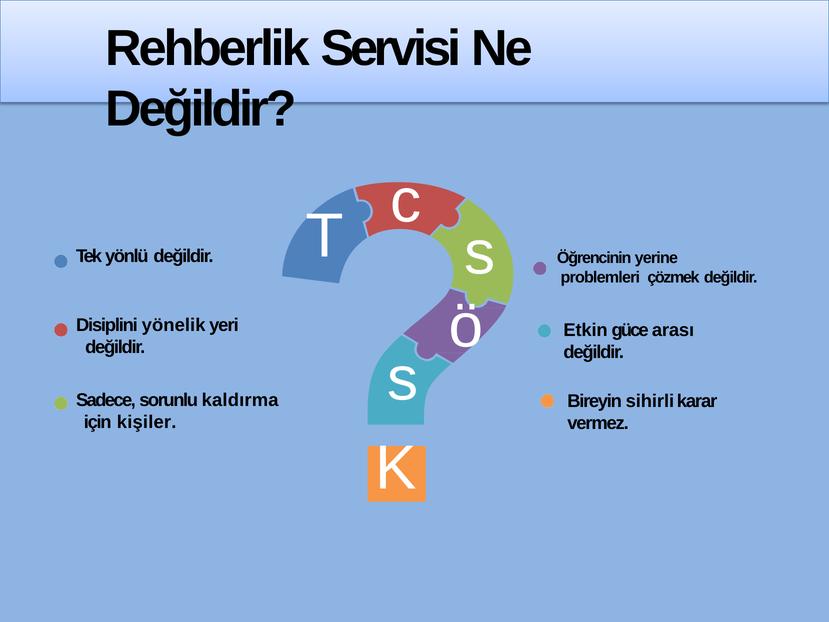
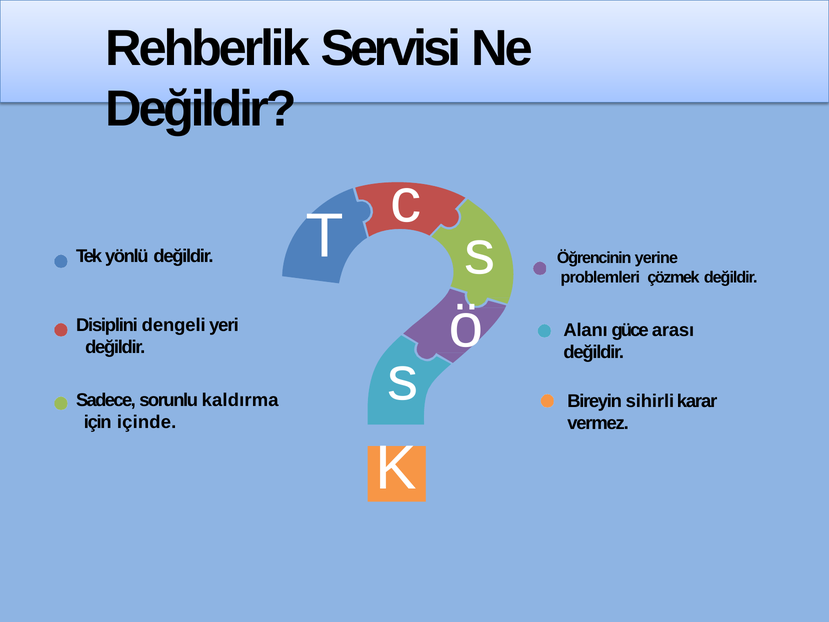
yönelik: yönelik -> dengeli
Etkin: Etkin -> Alanı
kişiler: kişiler -> içinde
